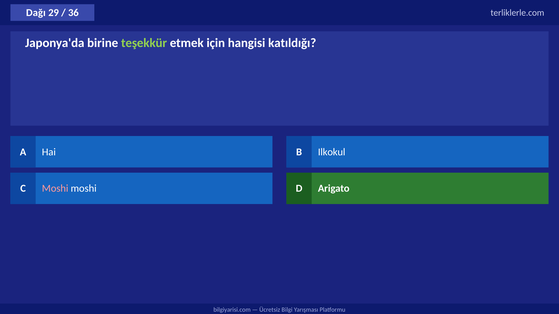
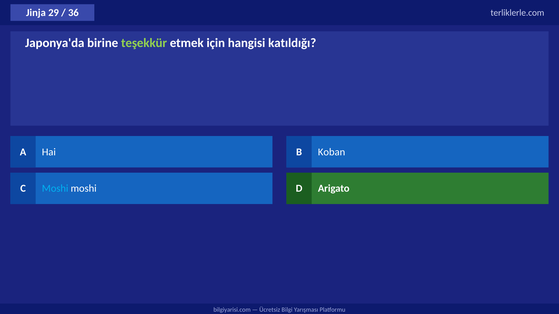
Dağı: Dağı -> Jinja
Ilkokul: Ilkokul -> Koban
Moshi at (55, 189) colour: pink -> light blue
